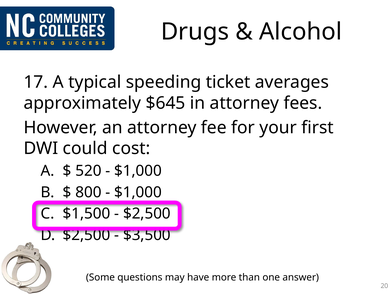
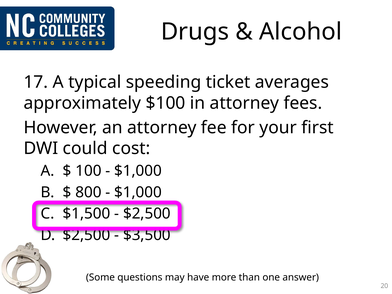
$645: $645 -> $100
520: 520 -> 100
